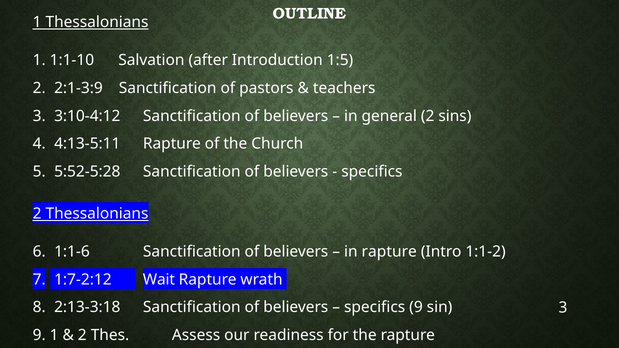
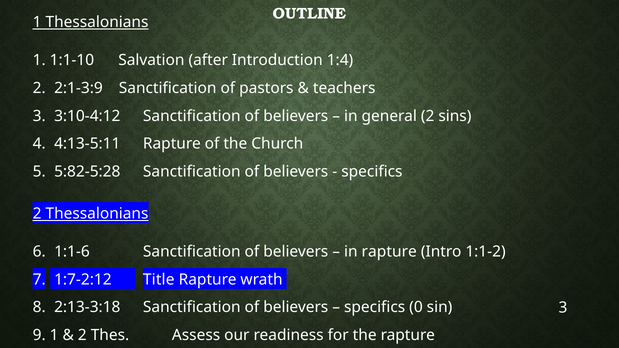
1:5: 1:5 -> 1:4
5:52-5:28: 5:52-5:28 -> 5:82-5:28
Wait: Wait -> Title
specifics 9: 9 -> 0
